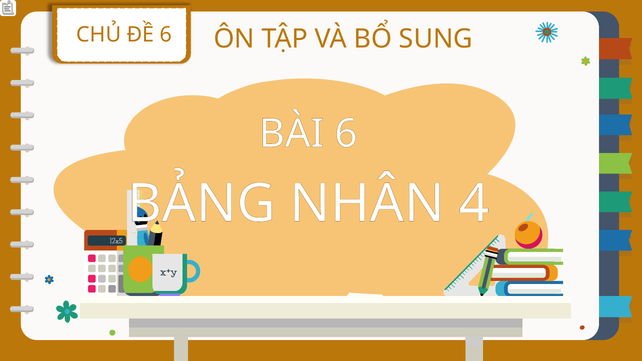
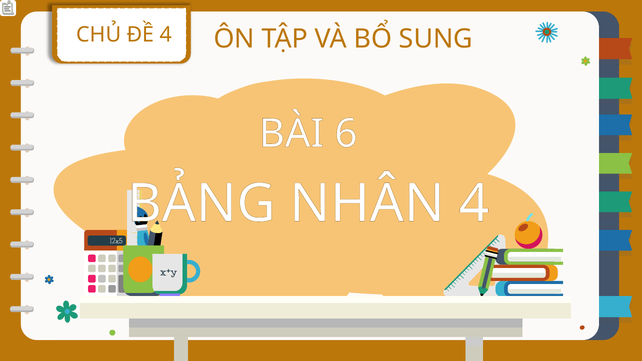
ĐỀ 6: 6 -> 4
